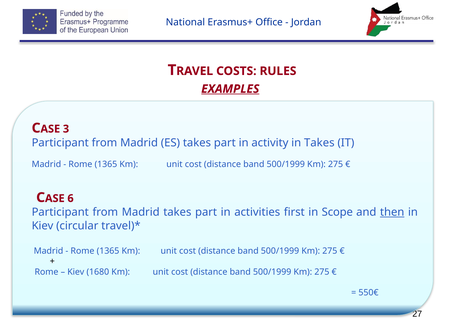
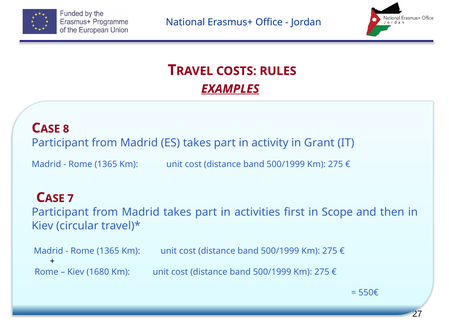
3: 3 -> 8
in Takes: Takes -> Grant
6: 6 -> 7
then underline: present -> none
